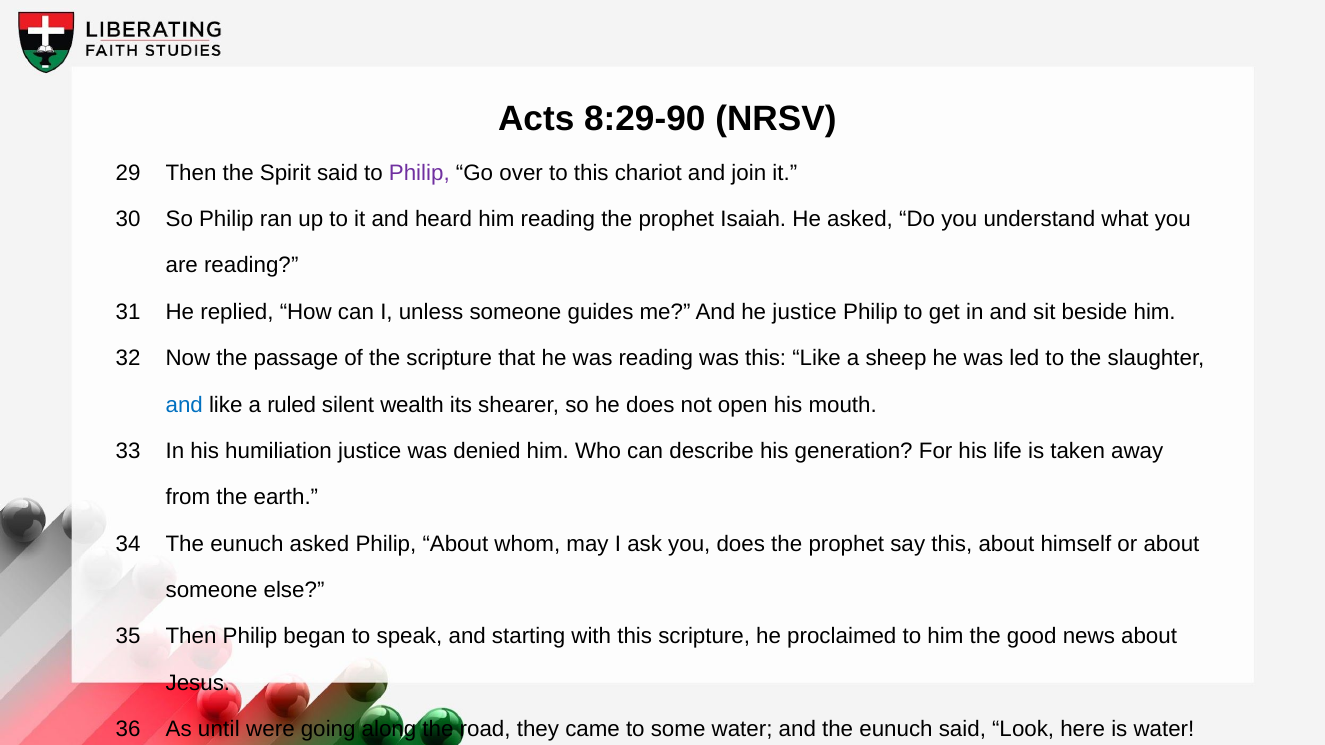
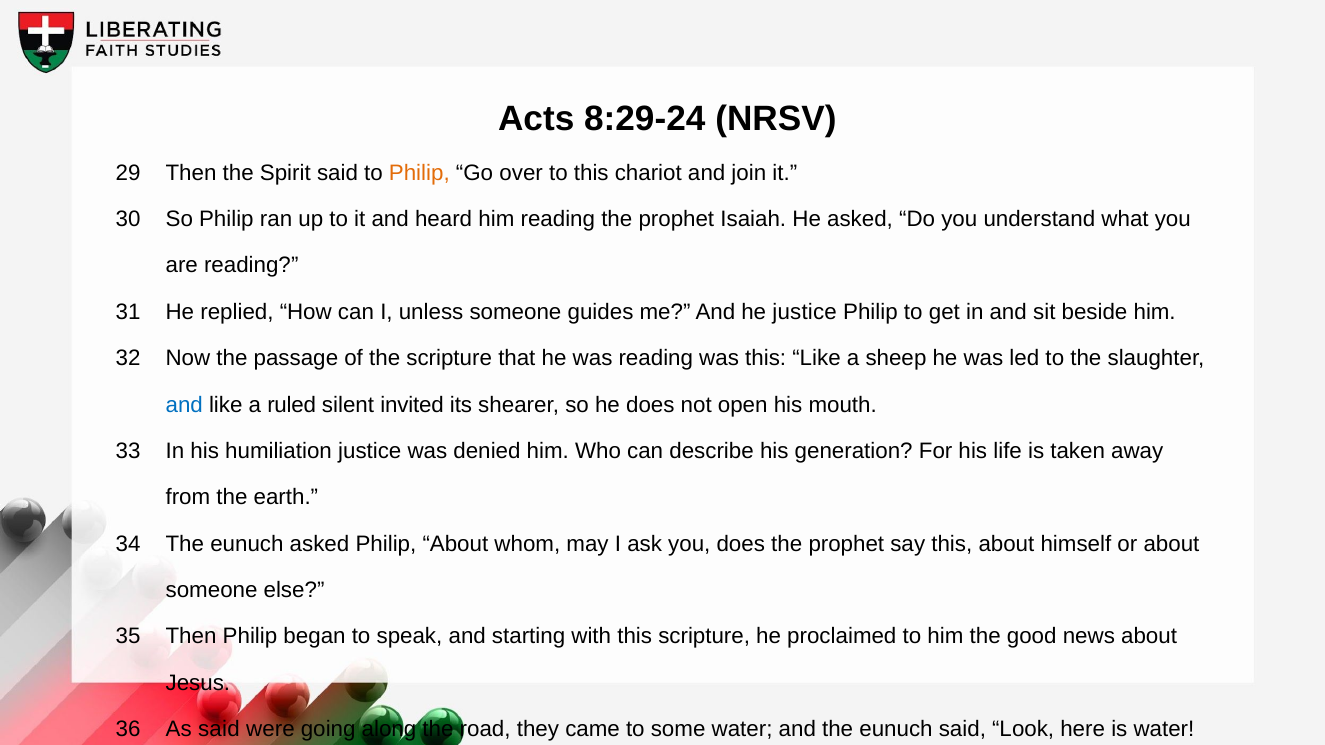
8:29-90: 8:29-90 -> 8:29-24
Philip at (419, 173) colour: purple -> orange
wealth: wealth -> invited
As until: until -> said
